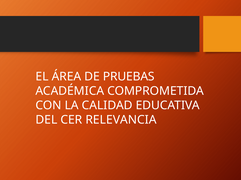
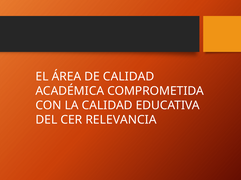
DE PRUEBAS: PRUEBAS -> CALIDAD
